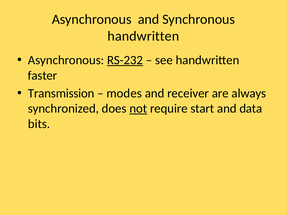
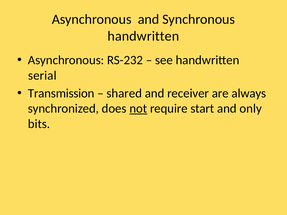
RS-232 underline: present -> none
faster: faster -> serial
modes: modes -> shared
data: data -> only
